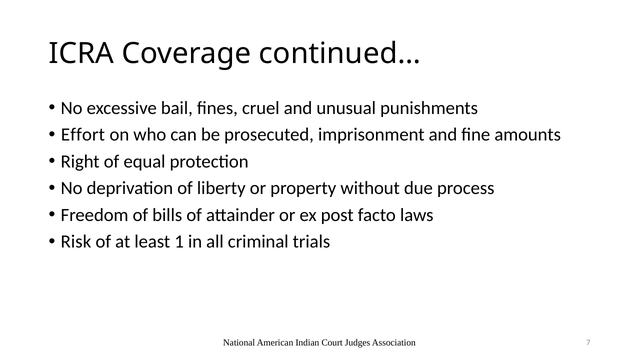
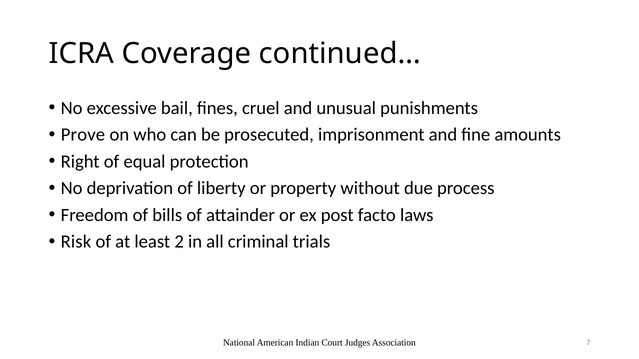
Effort: Effort -> Prove
1: 1 -> 2
